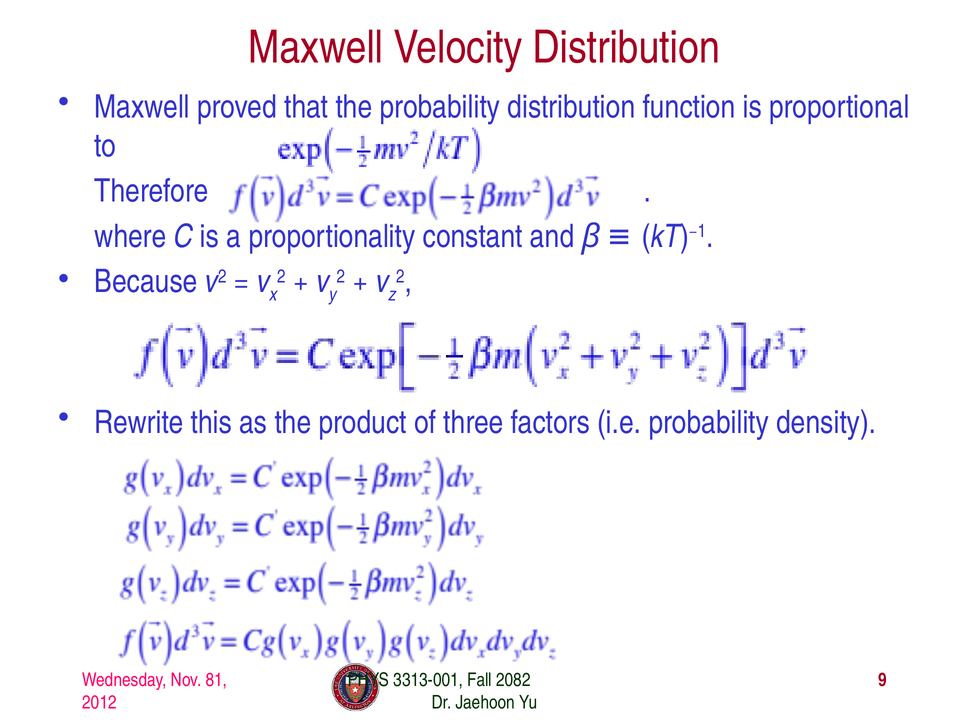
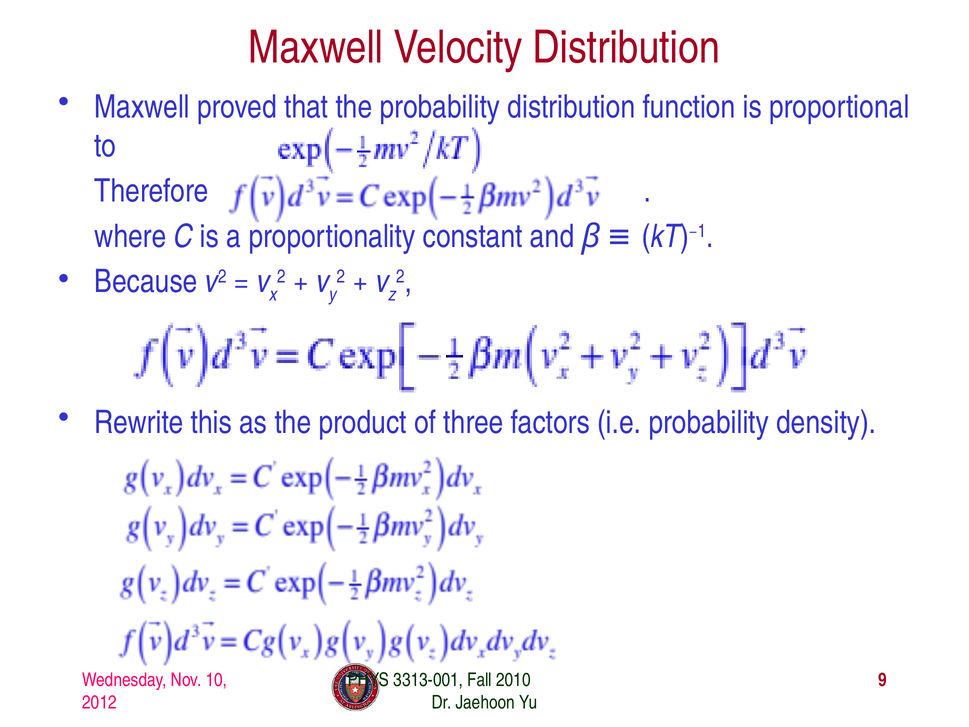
81: 81 -> 10
2082: 2082 -> 2010
